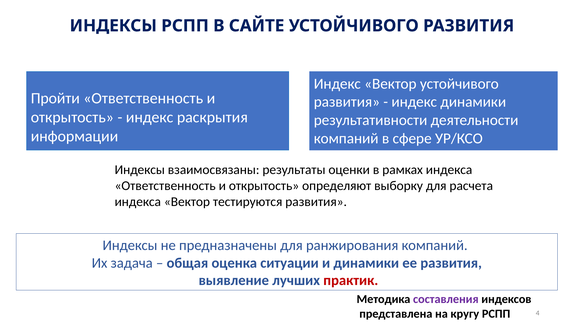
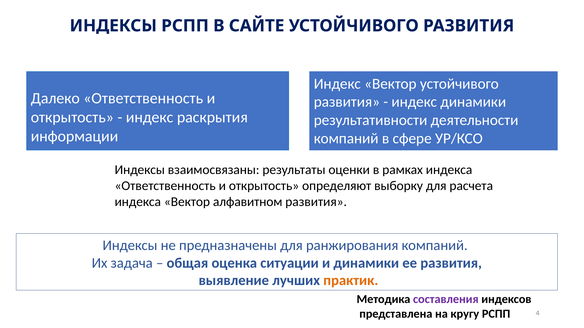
Пройти: Пройти -> Далеко
тестируются: тестируются -> алфавитном
практик colour: red -> orange
